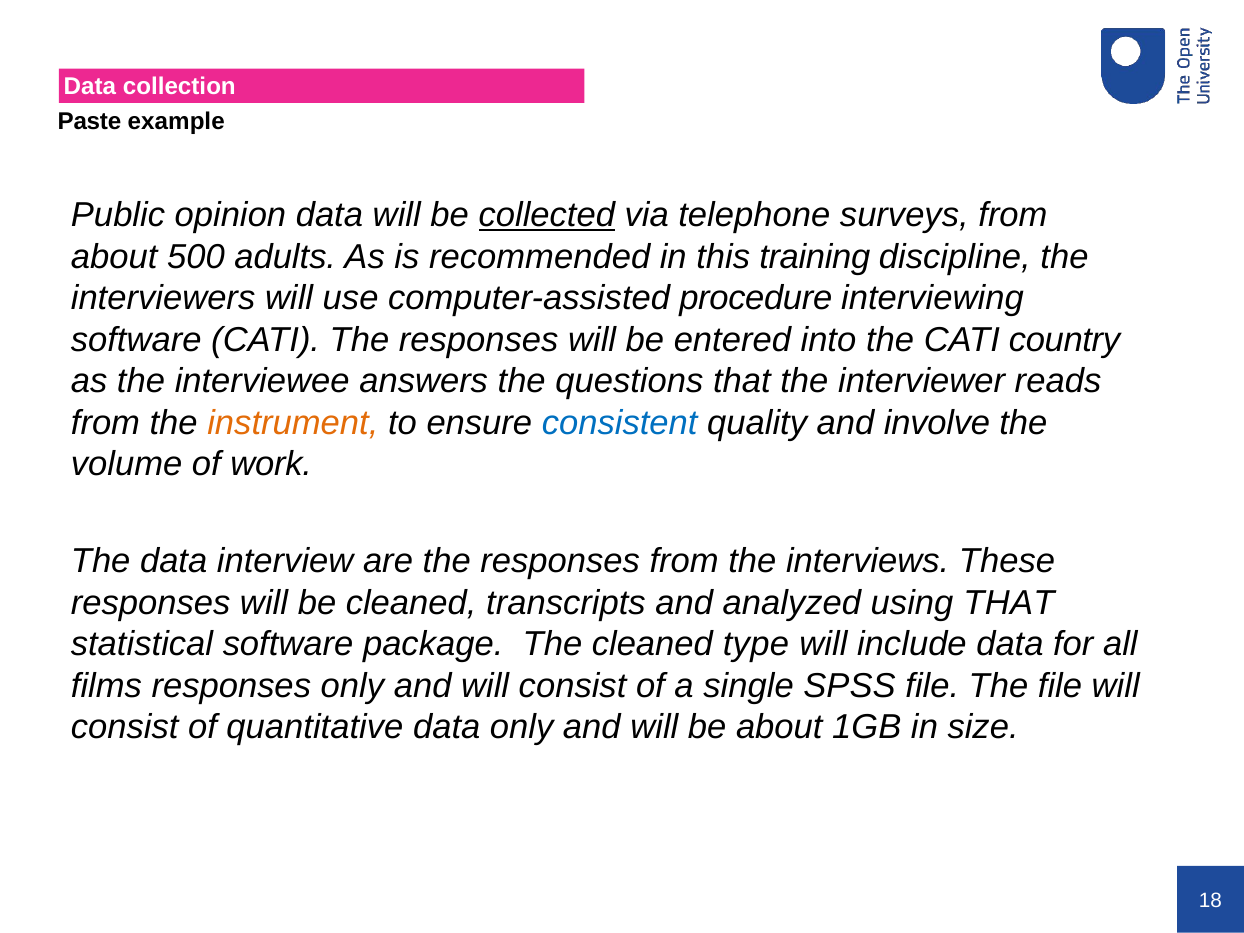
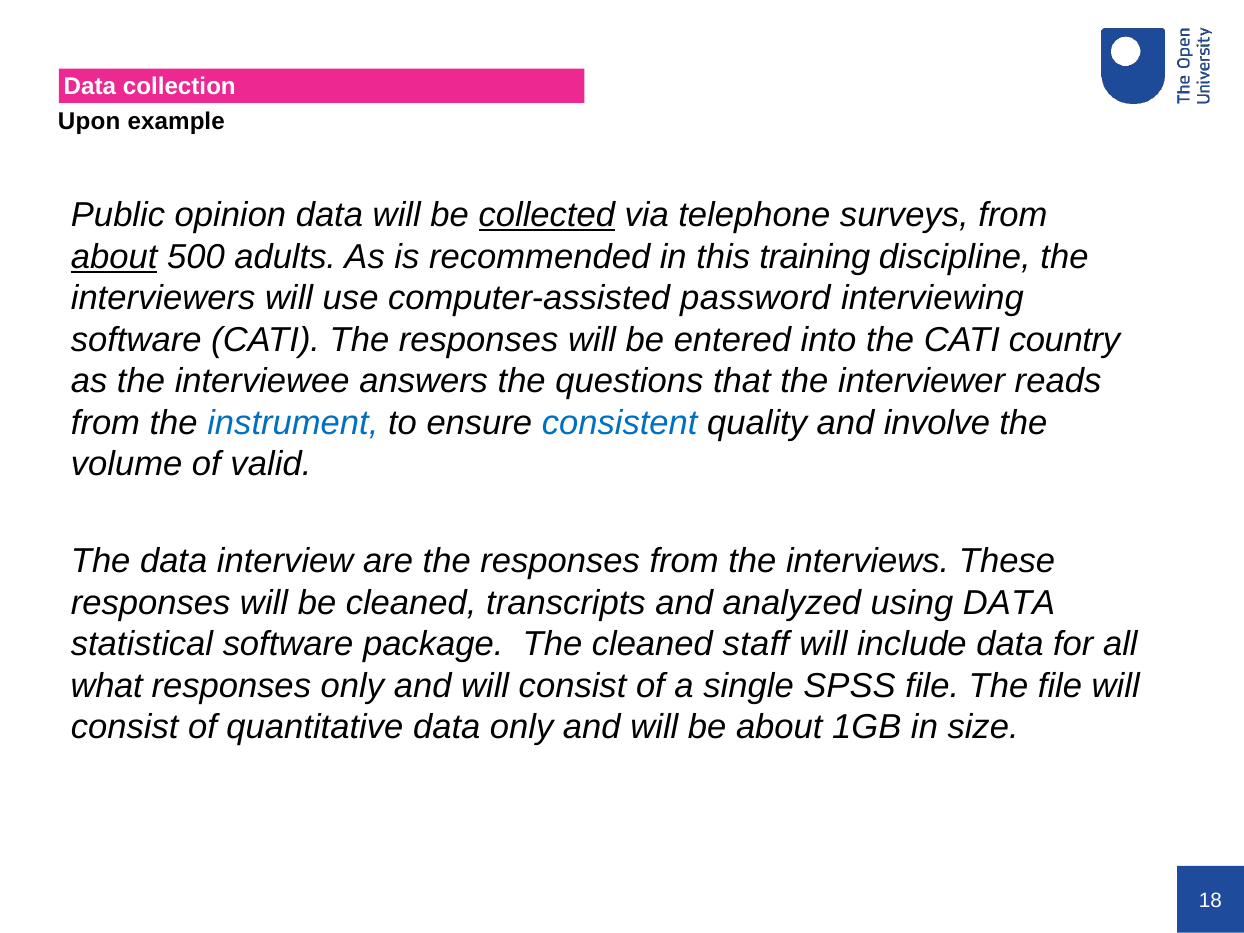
Paste: Paste -> Upon
about at (114, 257) underline: none -> present
procedure: procedure -> password
instrument colour: orange -> blue
work: work -> valid
using THAT: THAT -> DATA
type: type -> staff
films: films -> what
